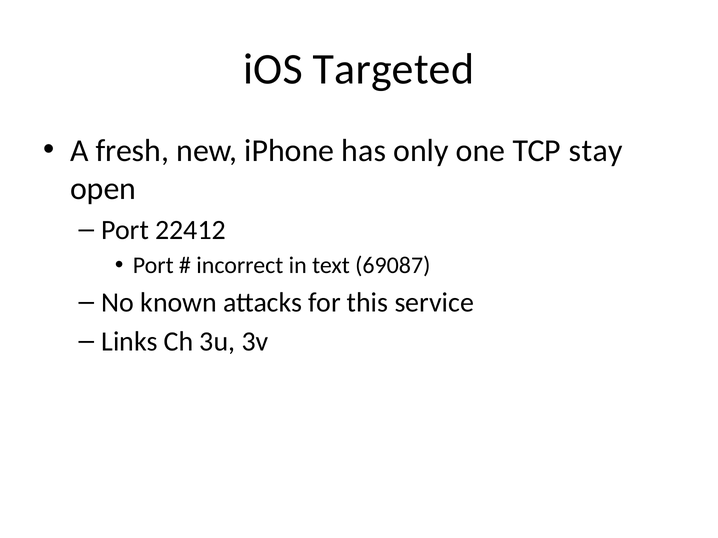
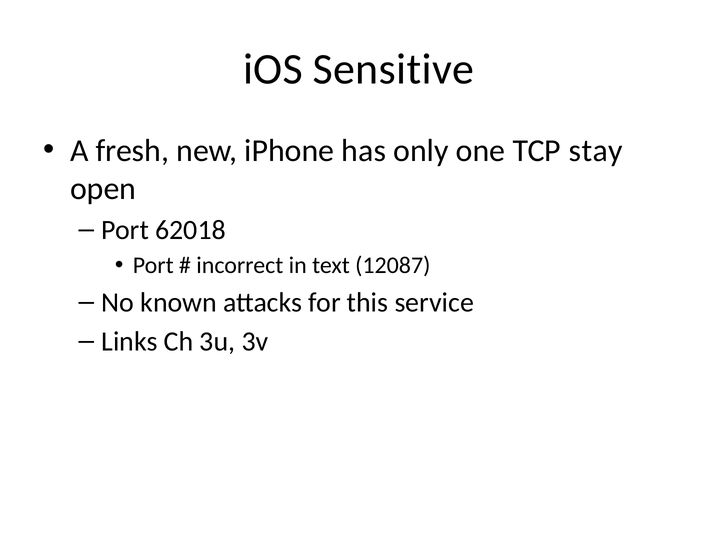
Targeted: Targeted -> Sensitive
22412: 22412 -> 62018
69087: 69087 -> 12087
